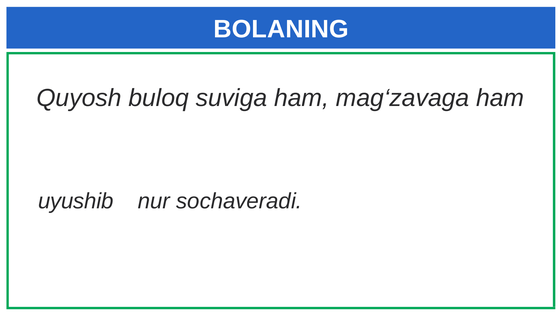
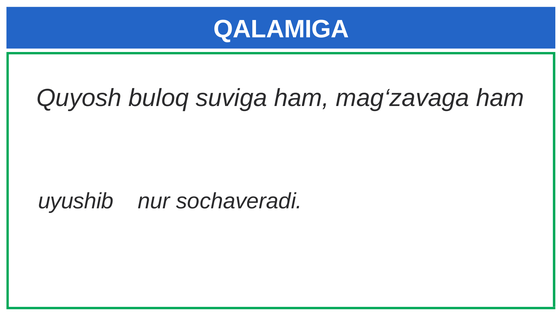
BOLANING: BOLANING -> QALAMIGA
